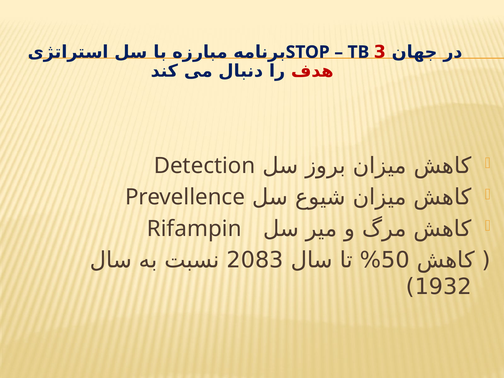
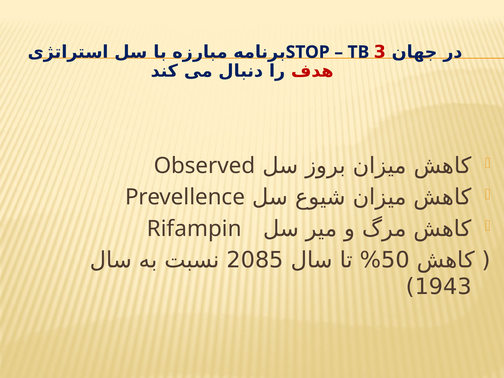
Detection: Detection -> Observed
2083: 2083 -> 2085
1932: 1932 -> 1943
